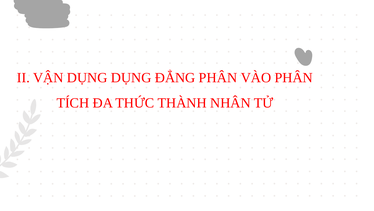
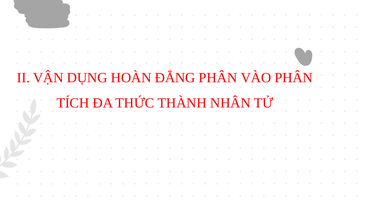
DỤNG DỤNG: DỤNG -> HOÀN
